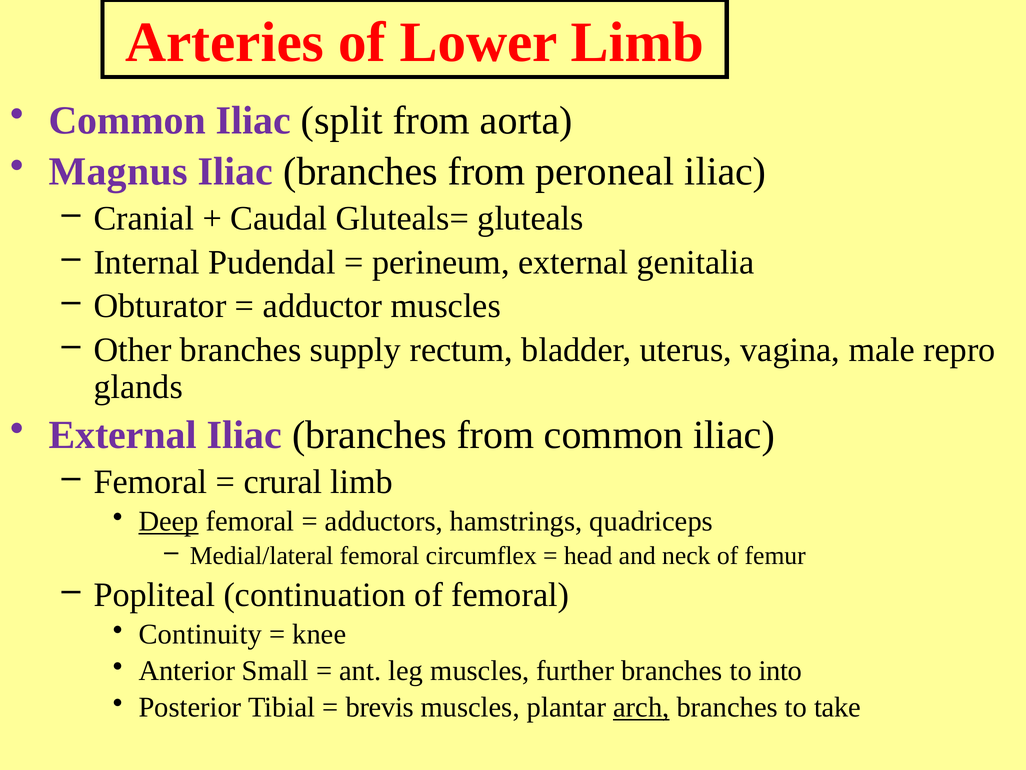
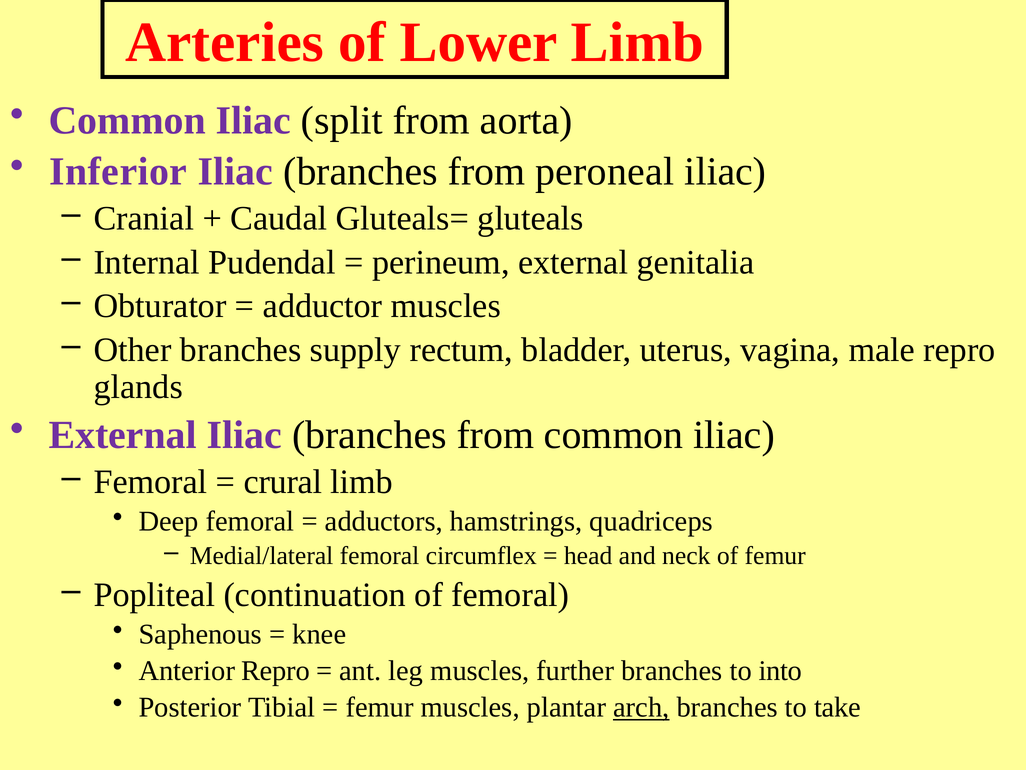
Magnus: Magnus -> Inferior
Deep underline: present -> none
Continuity: Continuity -> Saphenous
Anterior Small: Small -> Repro
brevis at (380, 707): brevis -> femur
